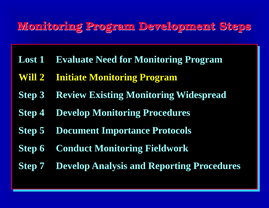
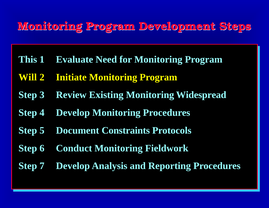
Lost: Lost -> This
Importance: Importance -> Constraints
